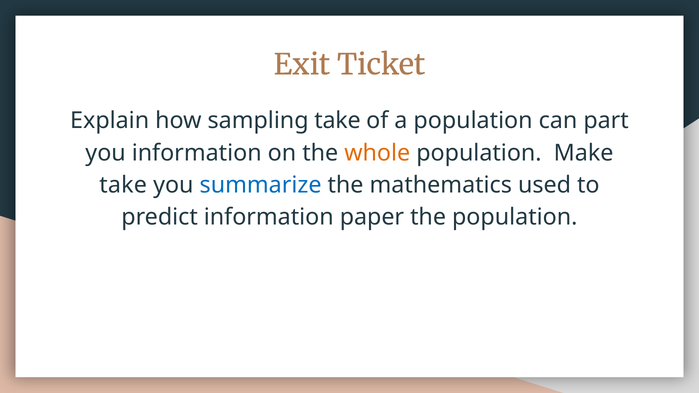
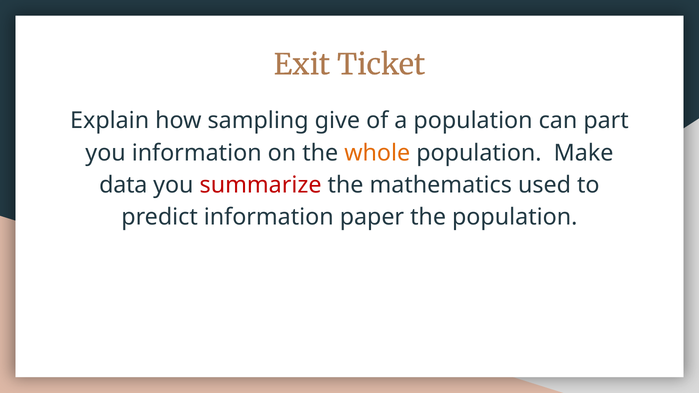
sampling take: take -> give
take at (123, 185): take -> data
summarize colour: blue -> red
